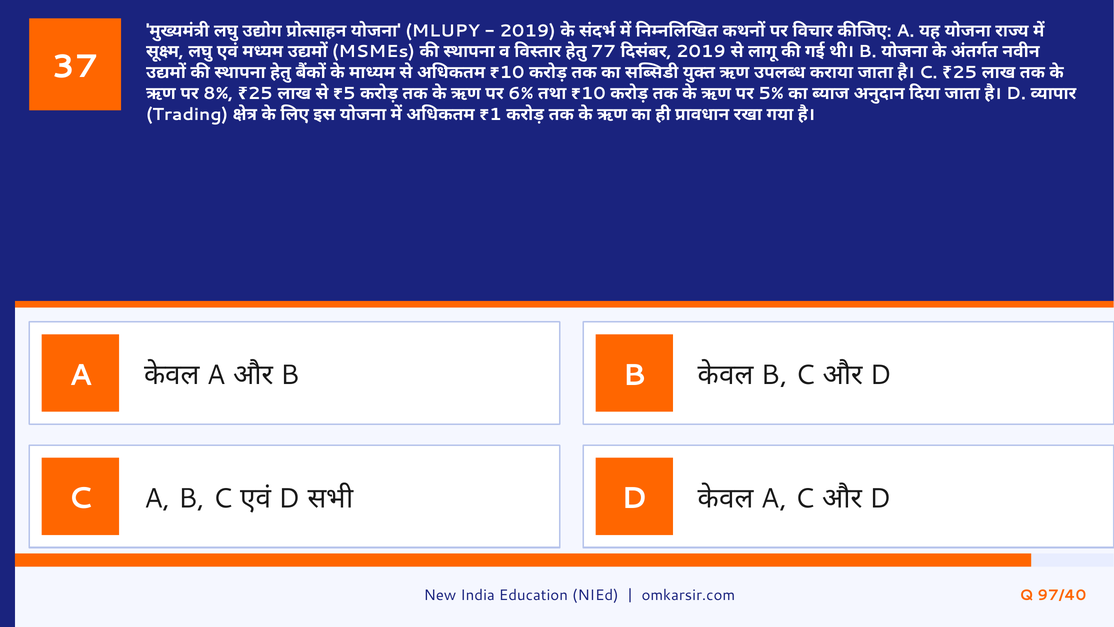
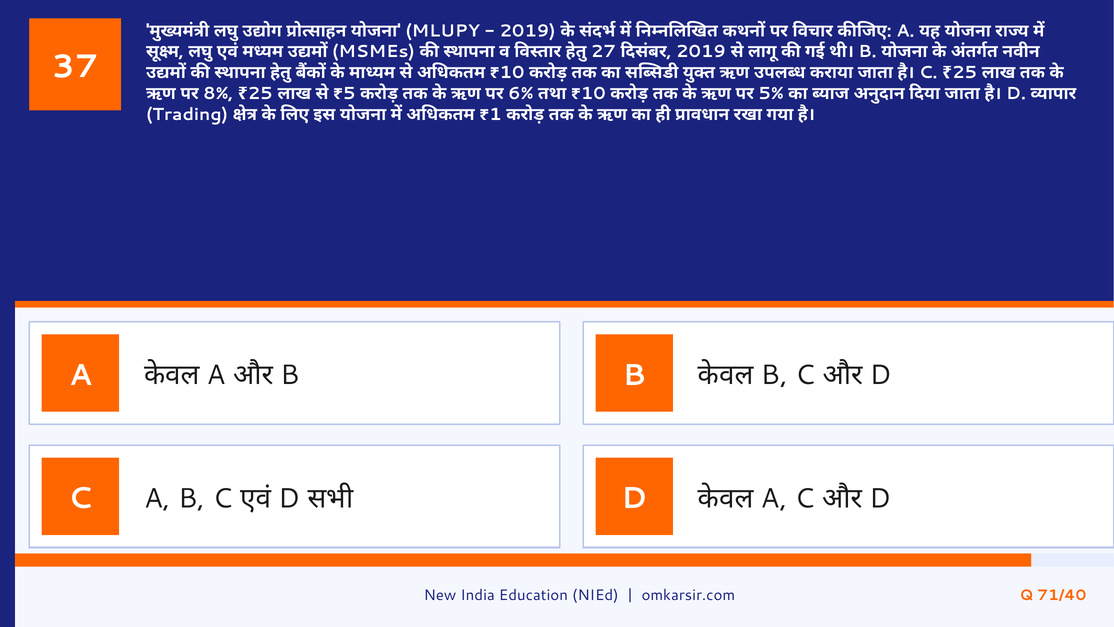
77: 77 -> 27
97/40: 97/40 -> 71/40
